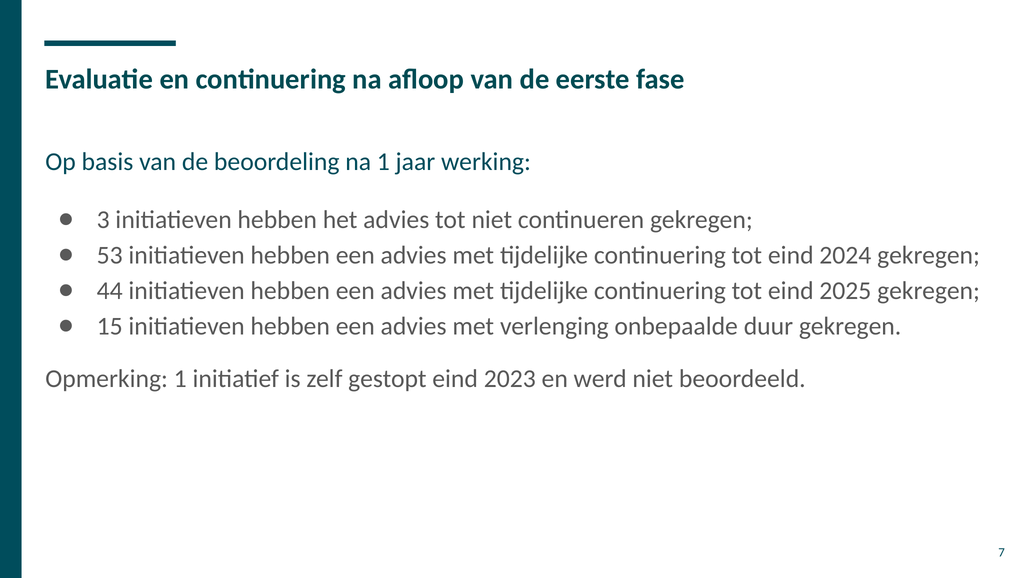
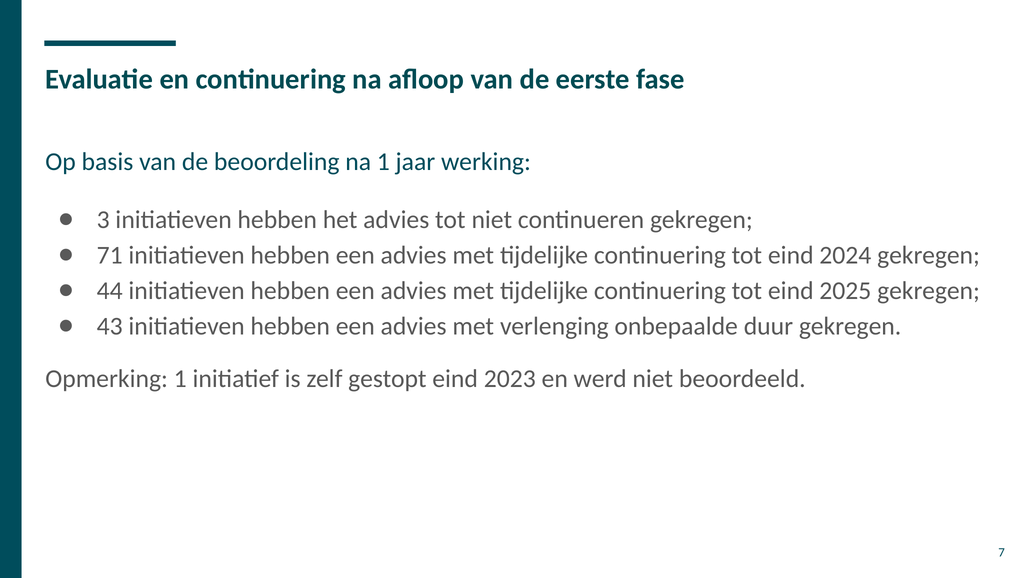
53: 53 -> 71
15: 15 -> 43
